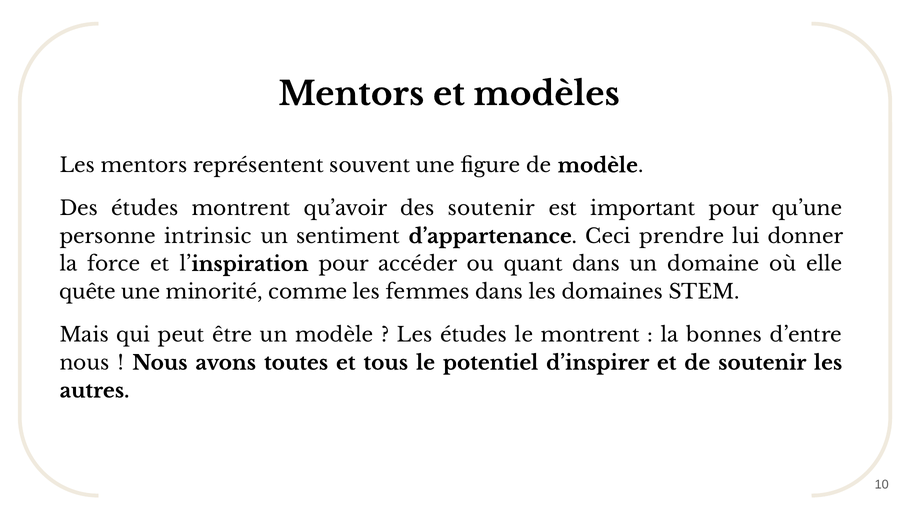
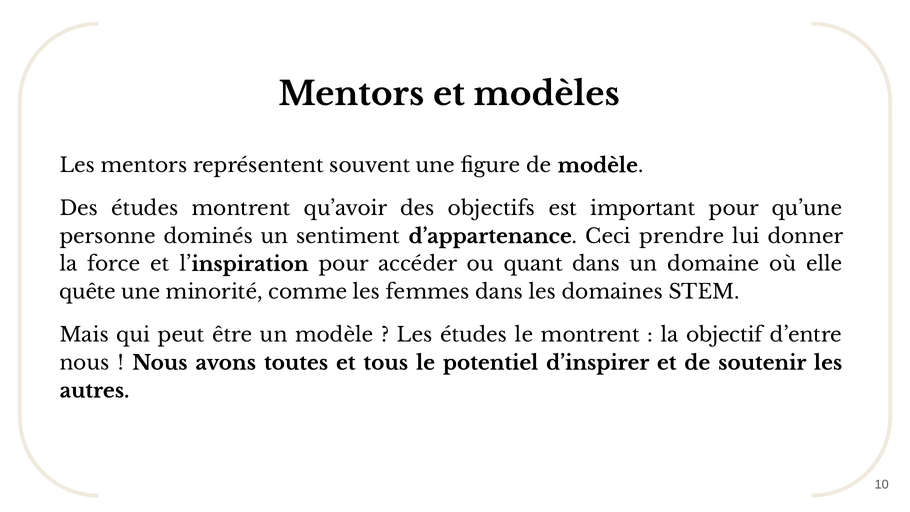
des soutenir: soutenir -> objectifs
intrinsic: intrinsic -> dominés
bonnes: bonnes -> objectif
